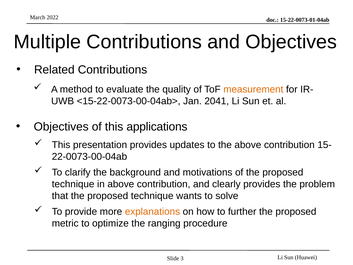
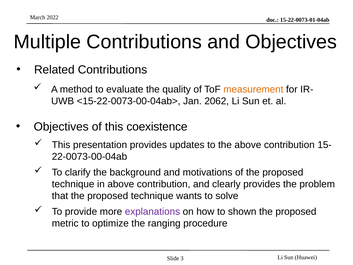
2041: 2041 -> 2062
applications: applications -> coexistence
explanations colour: orange -> purple
further: further -> shown
